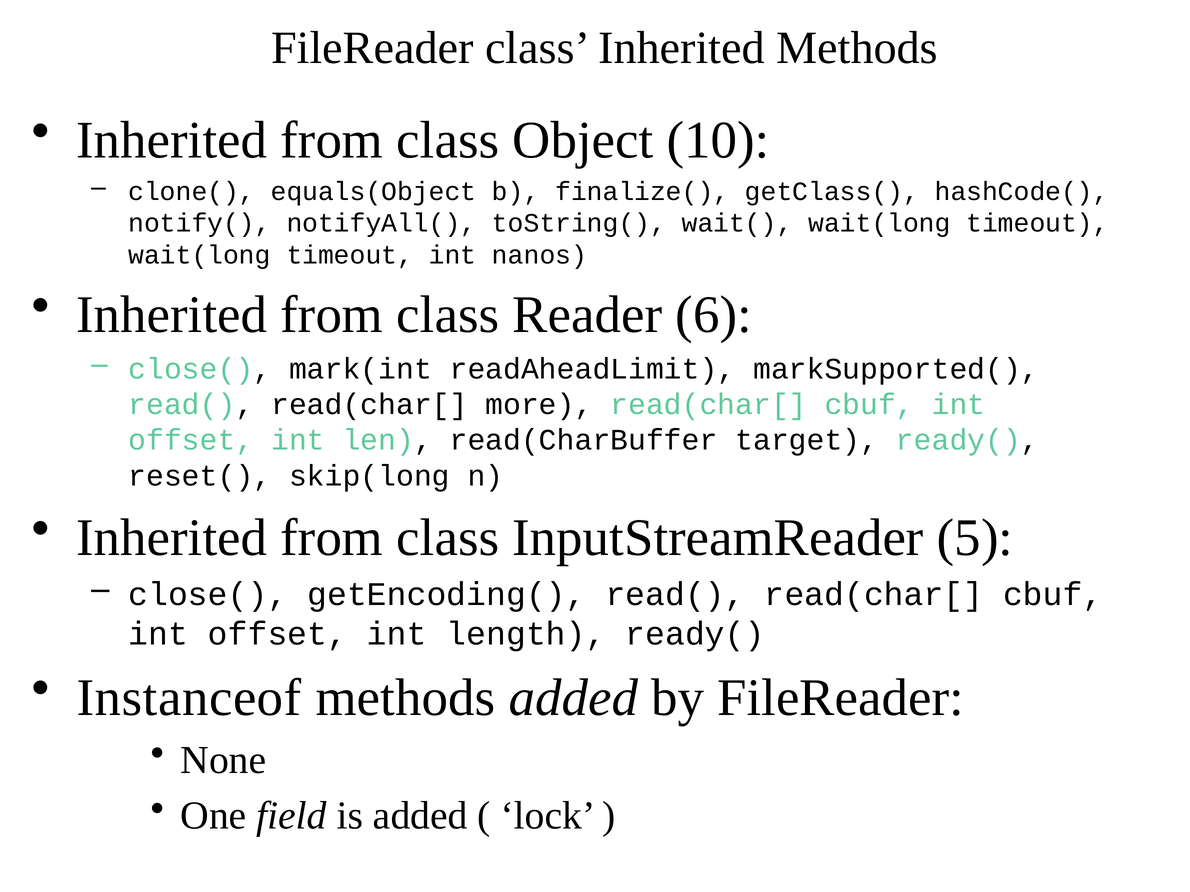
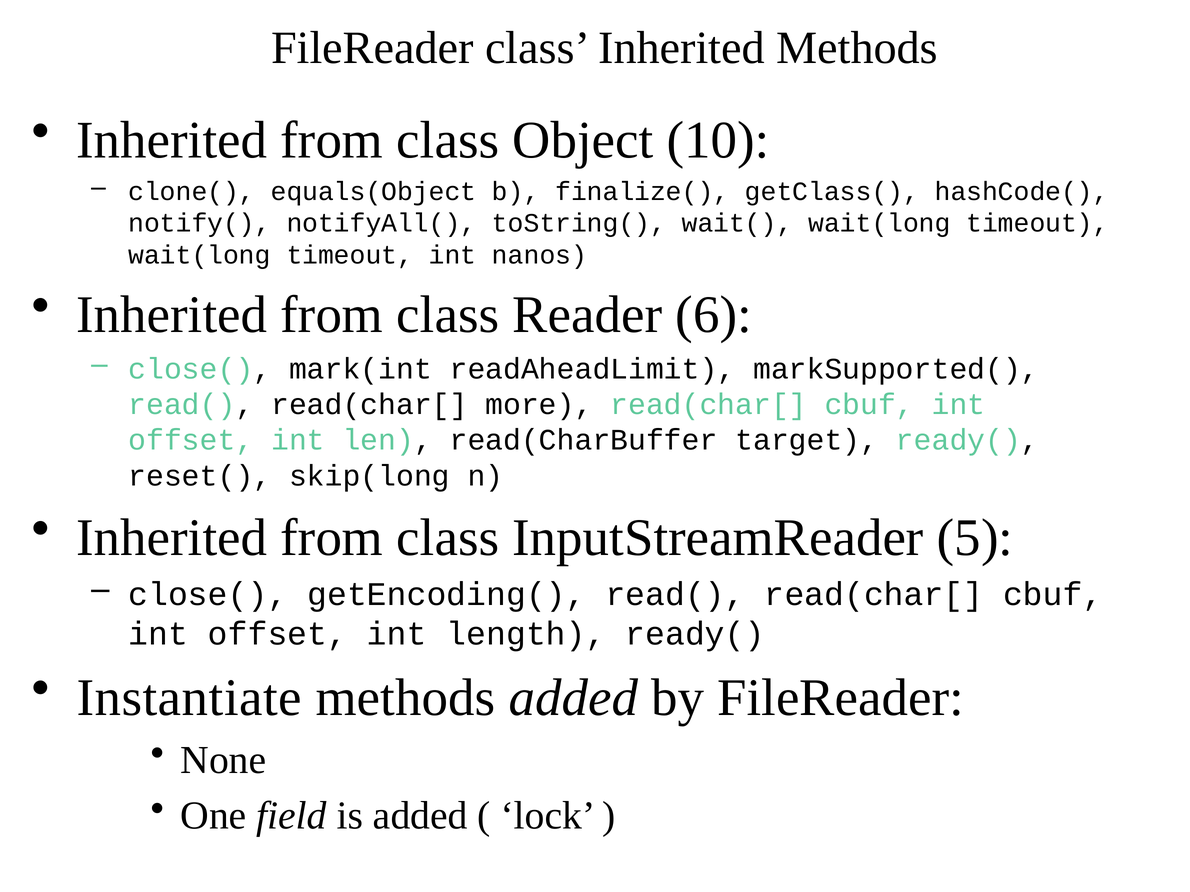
Instanceof: Instanceof -> Instantiate
